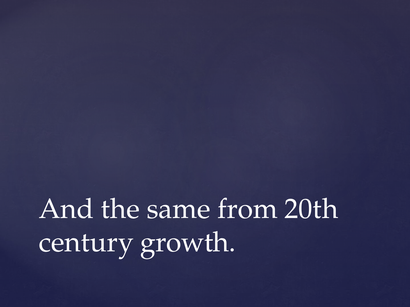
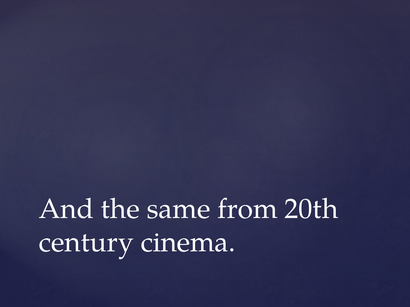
growth: growth -> cinema
